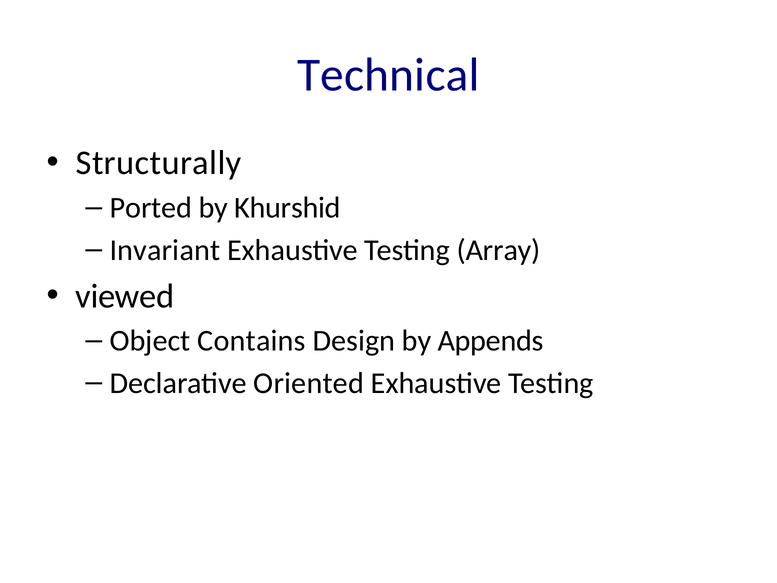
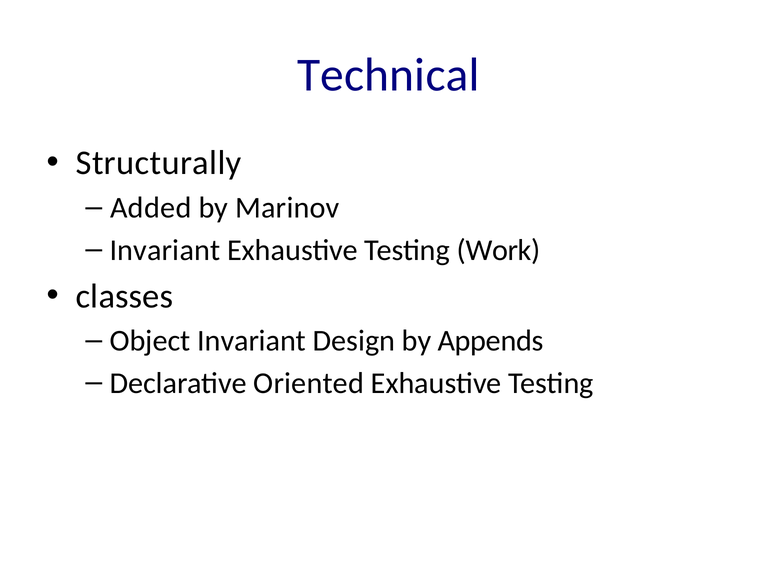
Ported: Ported -> Added
Khurshid: Khurshid -> Marinov
Array: Array -> Work
viewed: viewed -> classes
Object Contains: Contains -> Invariant
